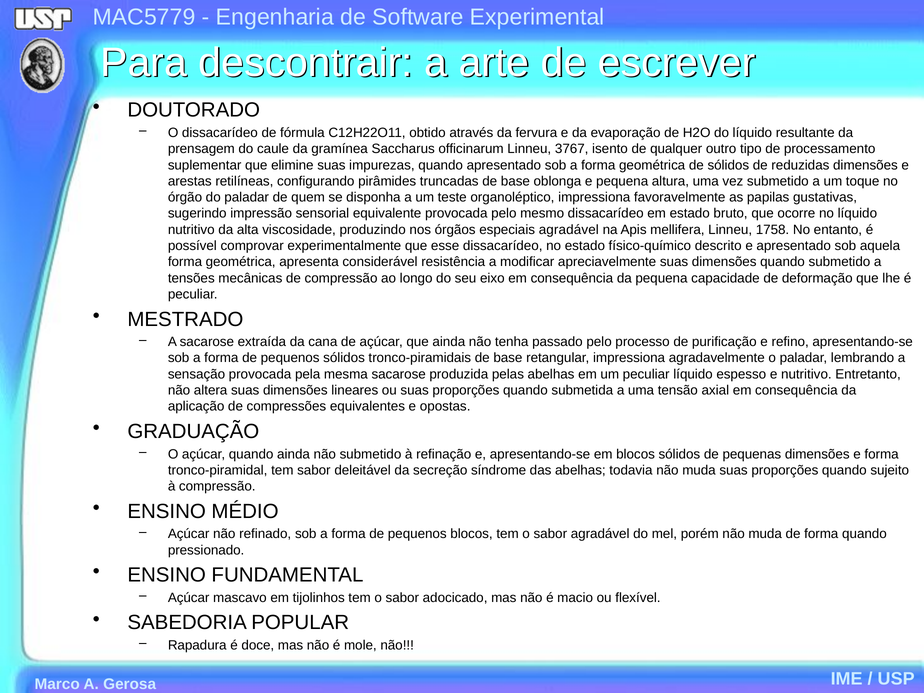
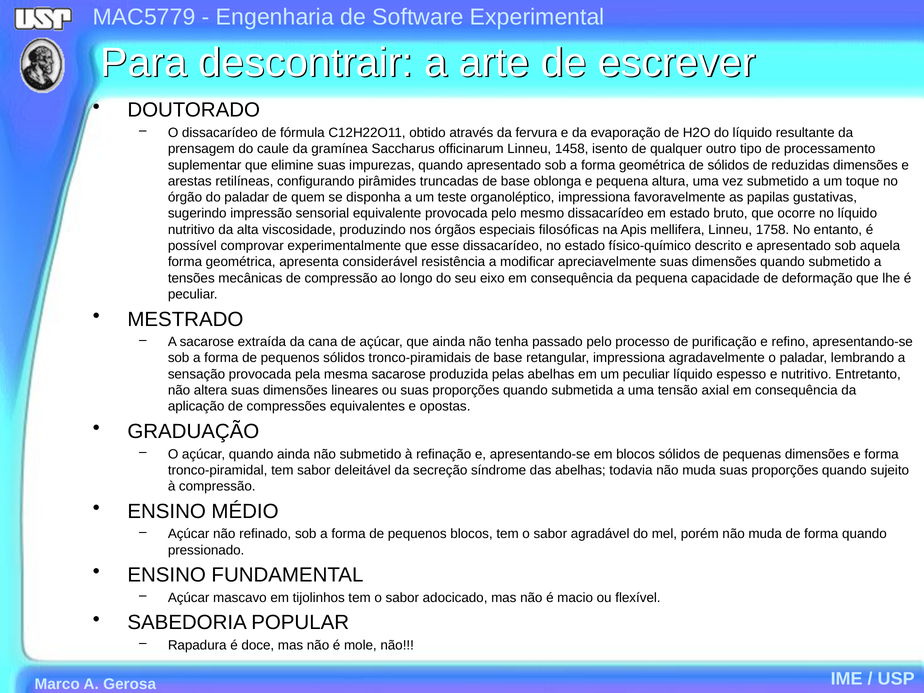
3767: 3767 -> 1458
especiais agradável: agradável -> filosóficas
